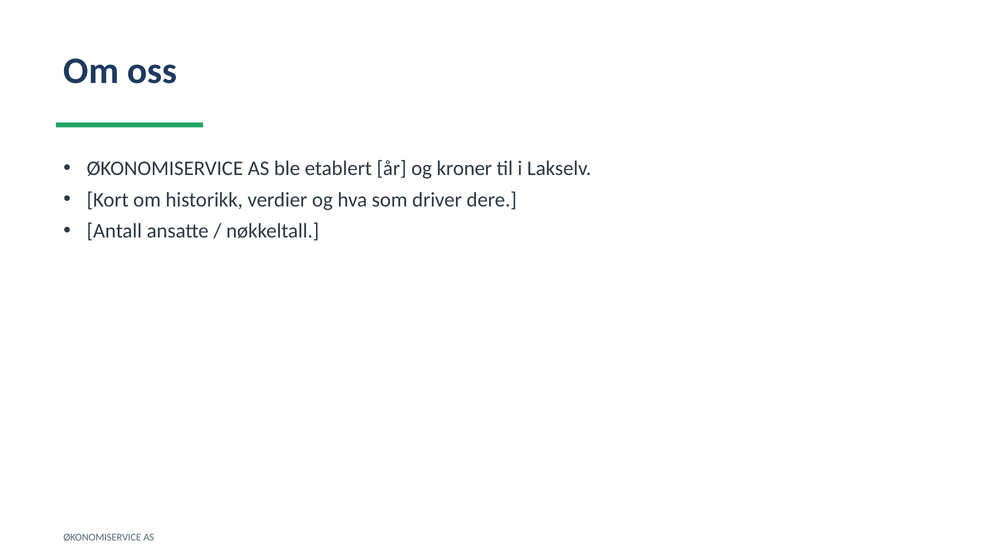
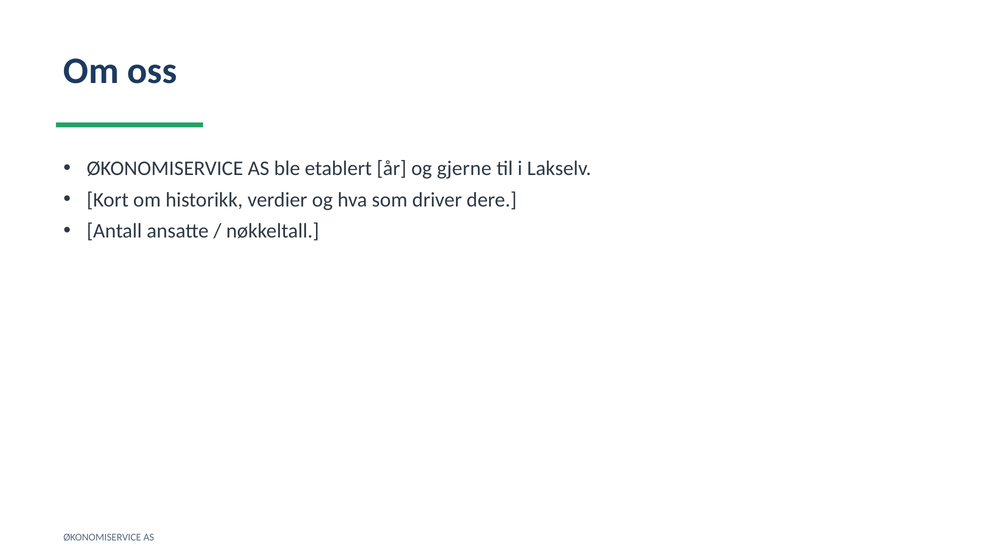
kroner: kroner -> gjerne
